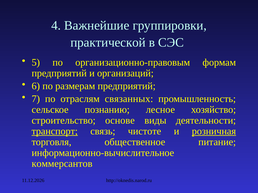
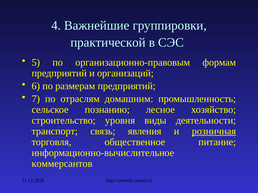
связанных: связанных -> домашним
основе: основе -> уровня
транспорт underline: present -> none
чистоте: чистоте -> явления
